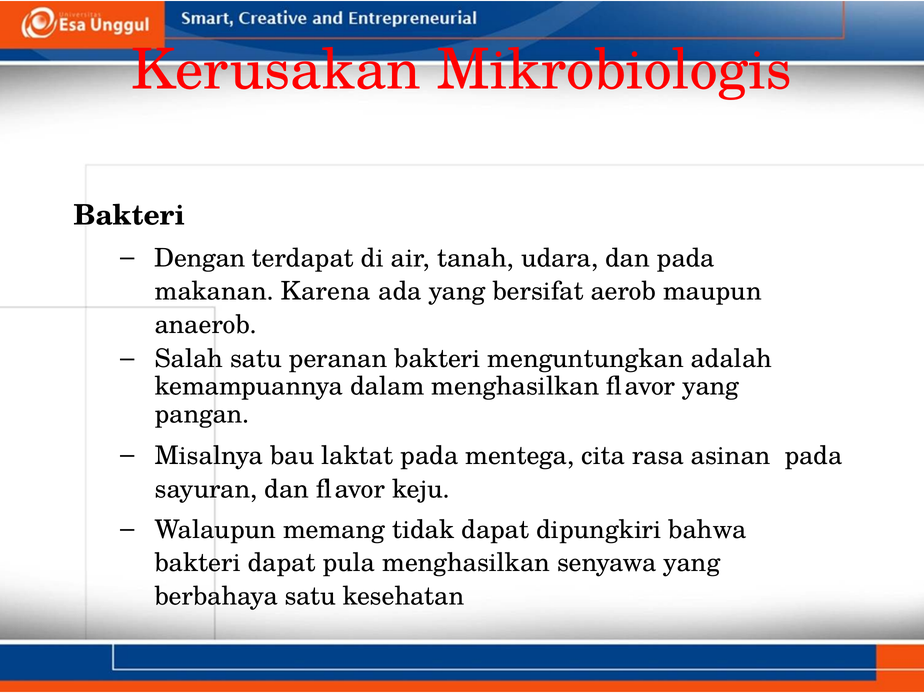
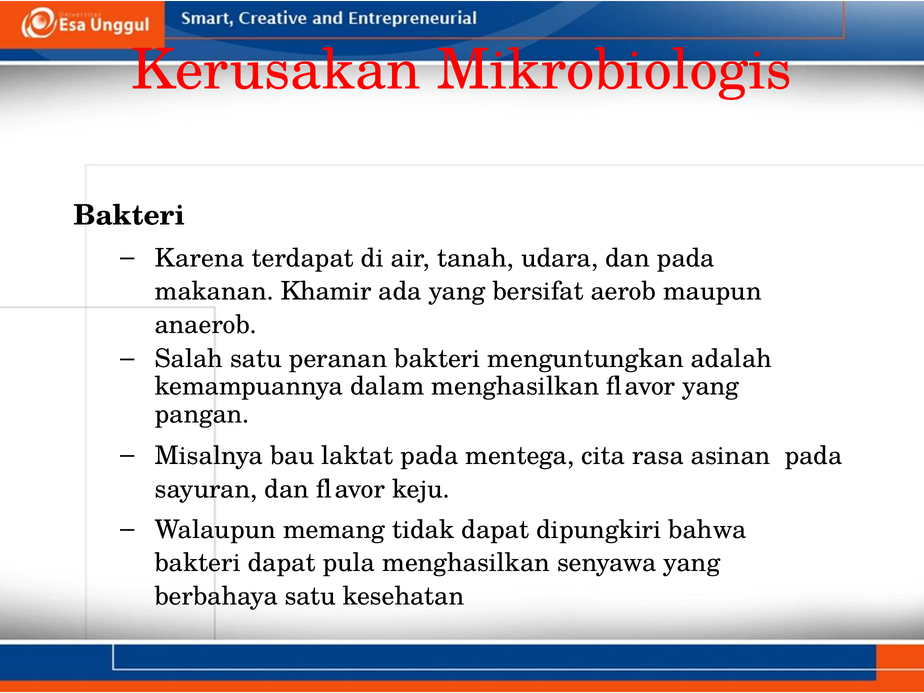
Dengan: Dengan -> Karena
Karena: Karena -> Khamir
